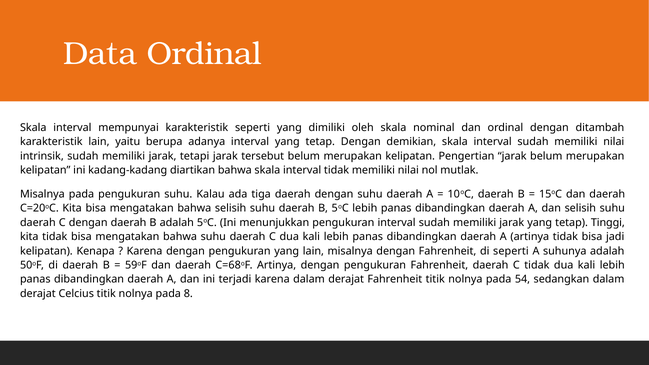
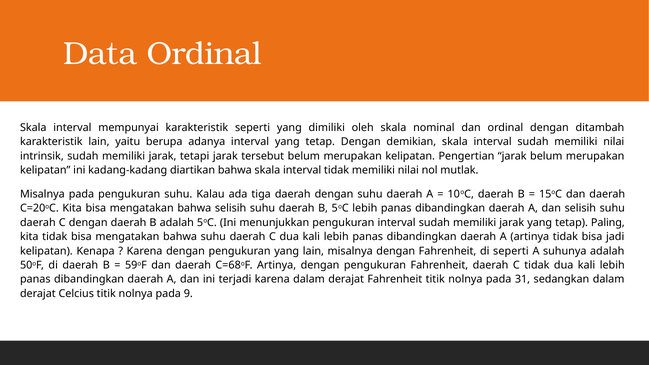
Tinggi: Tinggi -> Paling
54: 54 -> 31
8: 8 -> 9
